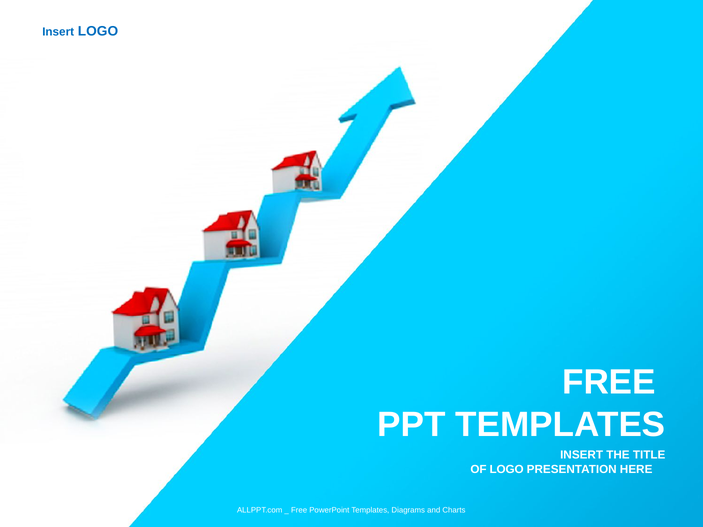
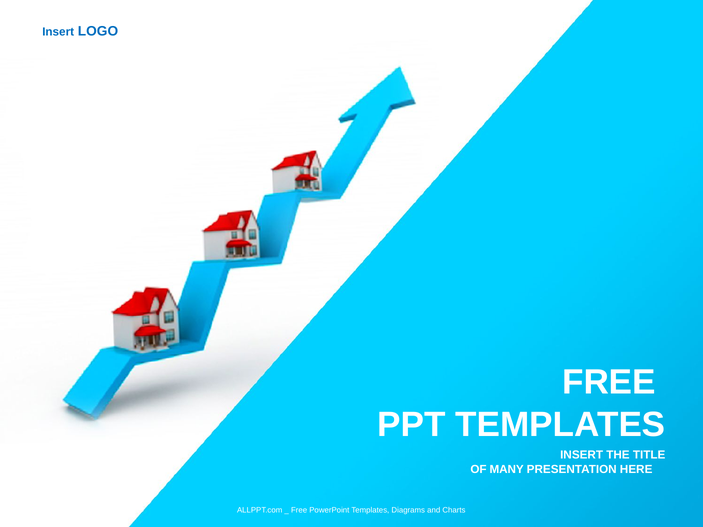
OF LOGO: LOGO -> MANY
